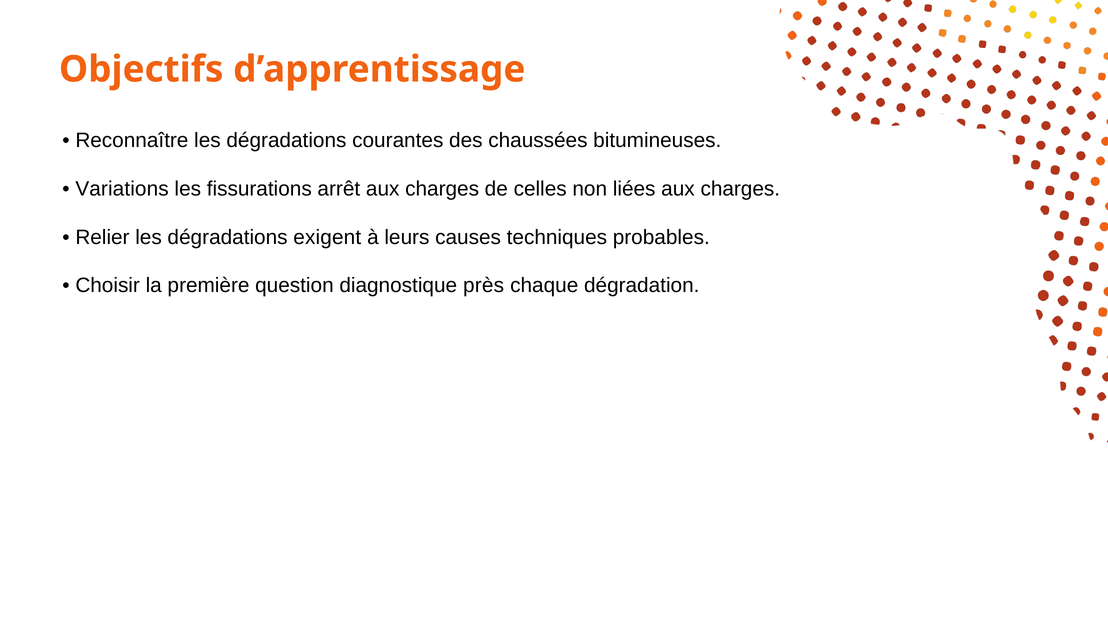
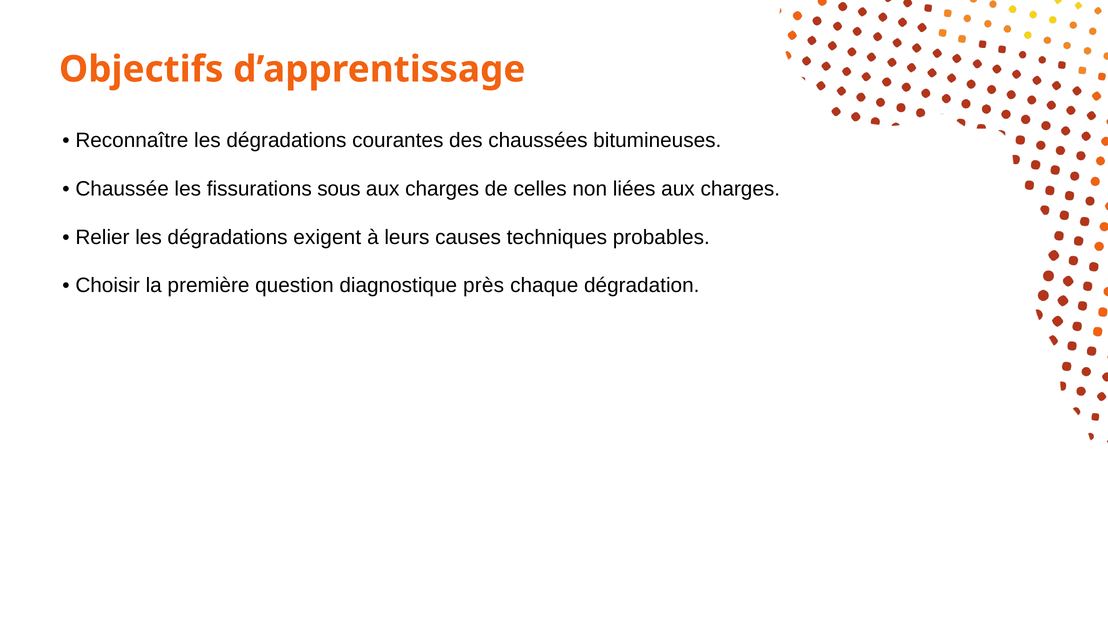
Variations: Variations -> Chaussée
arrêt: arrêt -> sous
